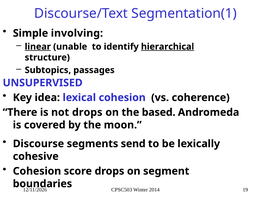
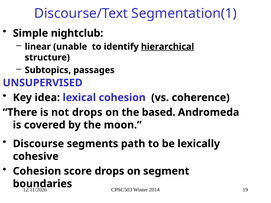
involving: involving -> nightclub
linear underline: present -> none
send: send -> path
